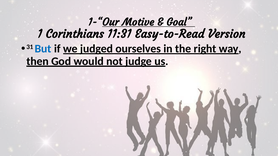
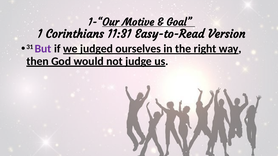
But colour: blue -> purple
